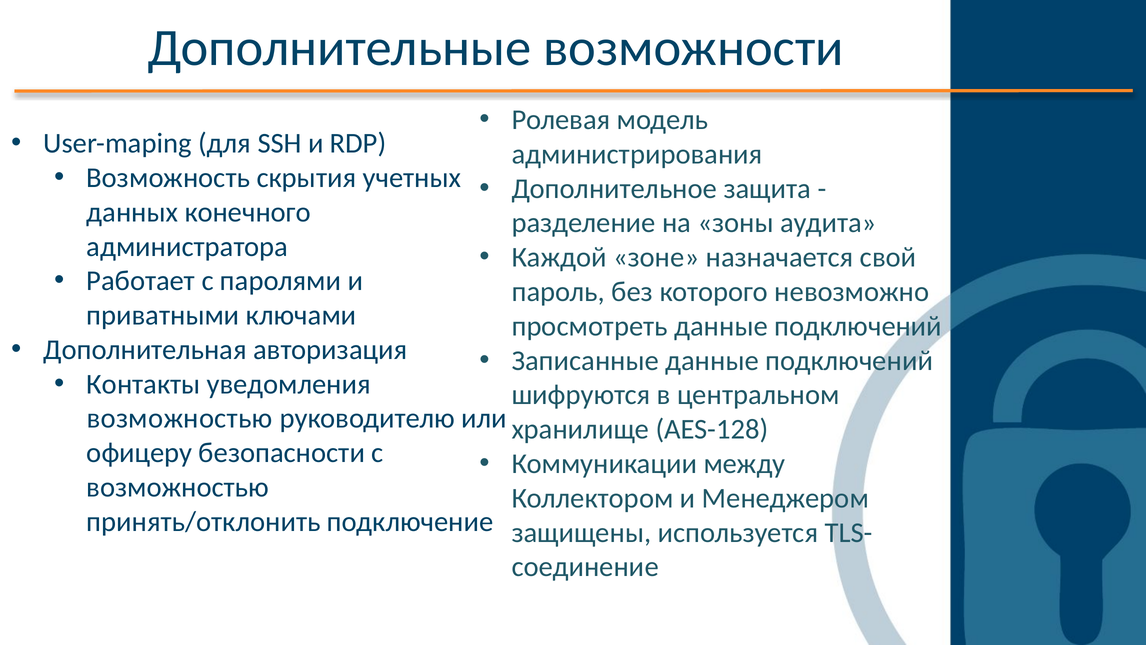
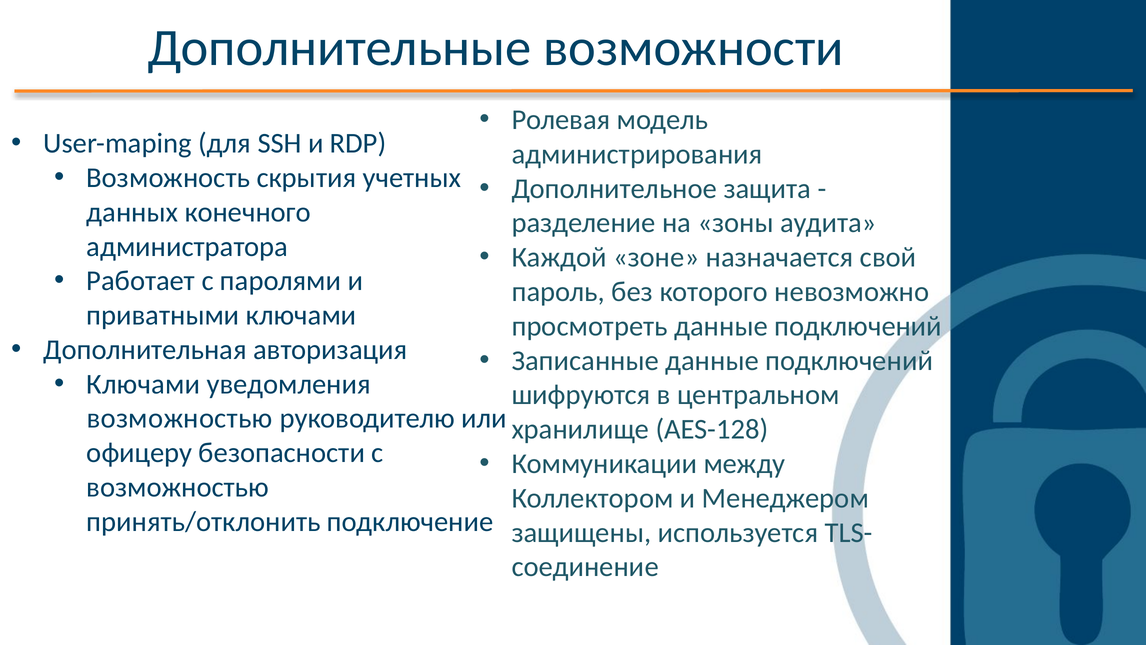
Контакты at (143, 384): Контакты -> Ключами
